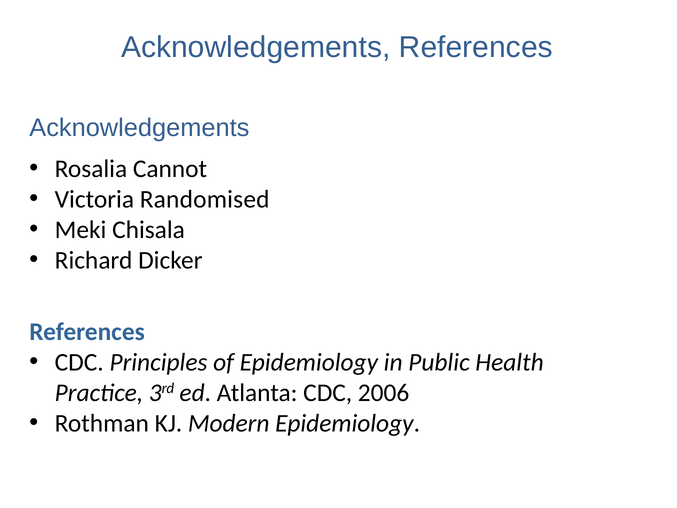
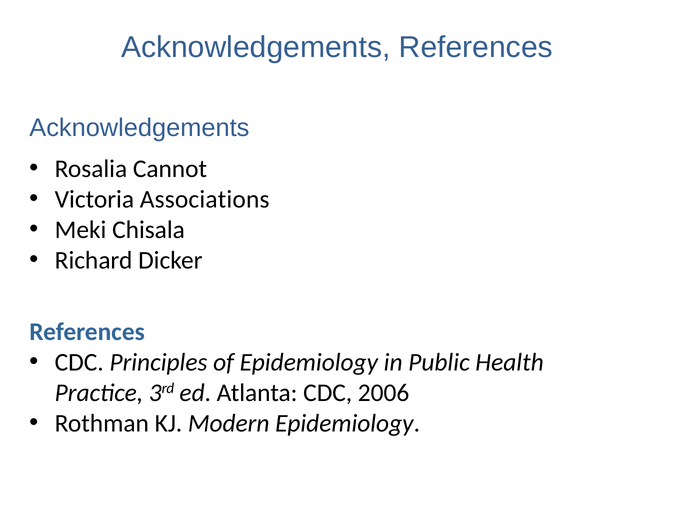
Randomised: Randomised -> Associations
